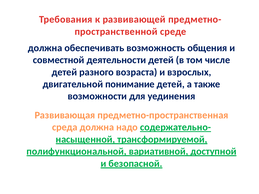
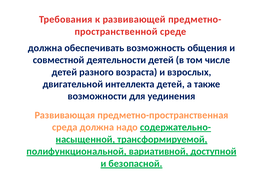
понимание: понимание -> интеллекта
